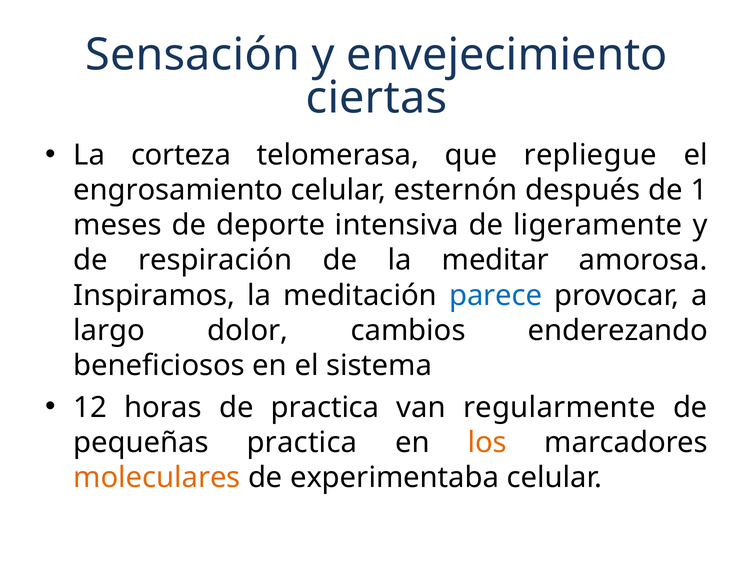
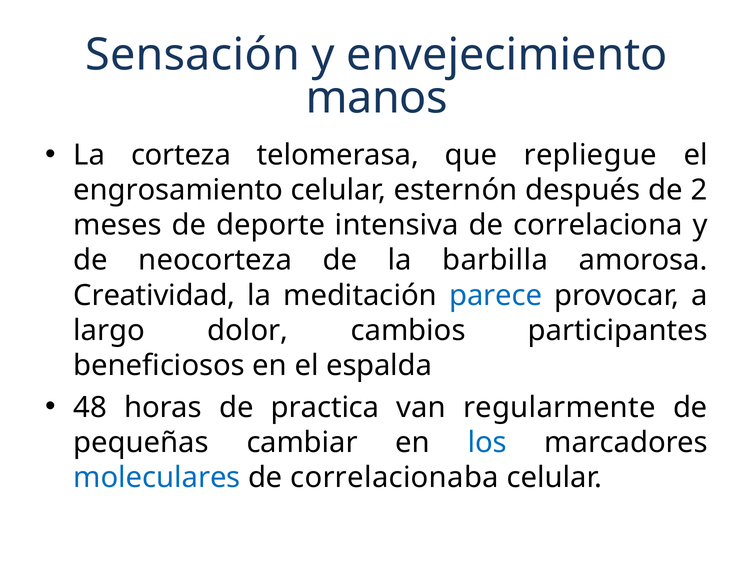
ciertas: ciertas -> manos
1: 1 -> 2
ligeramente: ligeramente -> correlaciona
respiración: respiración -> neocorteza
meditar: meditar -> barbilla
Inspiramos: Inspiramos -> Creatividad
enderezando: enderezando -> participantes
sistema: sistema -> espalda
12: 12 -> 48
pequeñas practica: practica -> cambiar
los colour: orange -> blue
moleculares colour: orange -> blue
experimentaba: experimentaba -> correlacionaba
